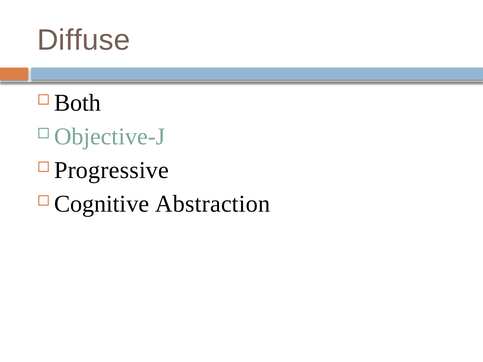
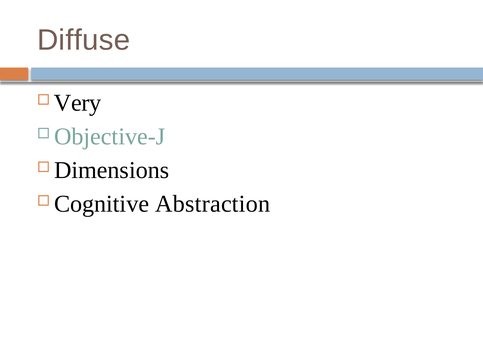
Both: Both -> Very
Progressive: Progressive -> Dimensions
